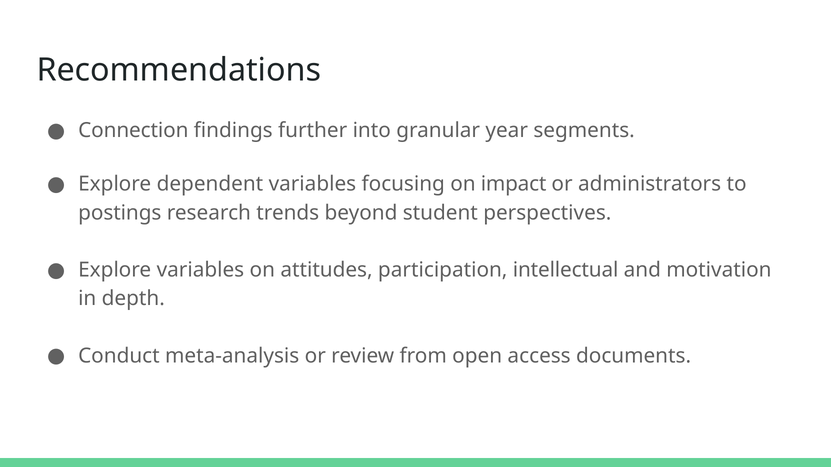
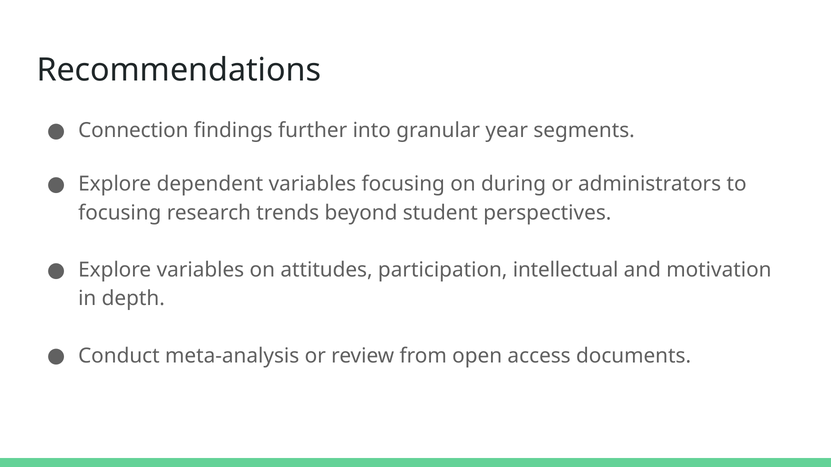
impact: impact -> during
postings at (120, 213): postings -> focusing
